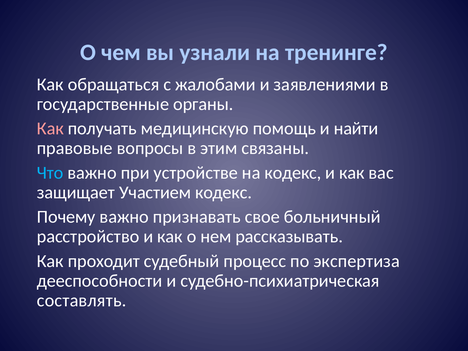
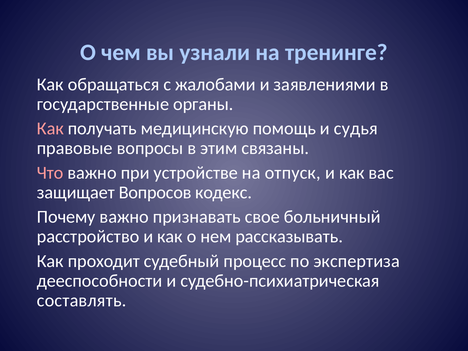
найти: найти -> судья
Что colour: light blue -> pink
на кодекс: кодекс -> отпуск
Участием: Участием -> Вопросов
